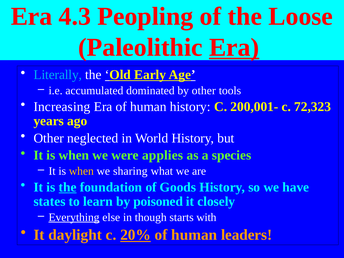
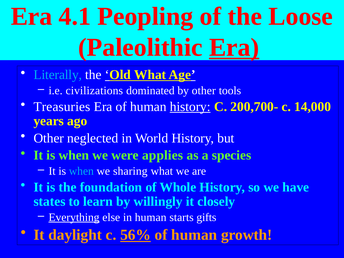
4.3: 4.3 -> 4.1
Old Early: Early -> What
accumulated: accumulated -> civilizations
Increasing: Increasing -> Treasuries
history at (190, 107) underline: none -> present
200,001-: 200,001- -> 200,700-
72,323: 72,323 -> 14,000
when at (81, 171) colour: yellow -> light blue
the at (68, 187) underline: present -> none
Goods: Goods -> Whole
poisoned: poisoned -> willingly
in though: though -> human
with: with -> gifts
20%: 20% -> 56%
leaders: leaders -> growth
